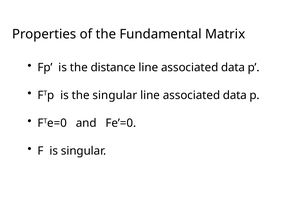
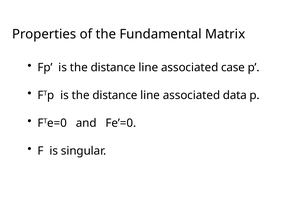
data at (233, 67): data -> case
FTp is the singular: singular -> distance
